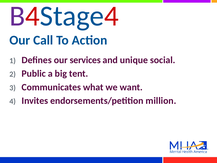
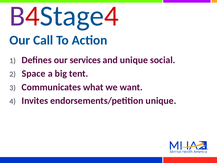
Public: Public -> Space
endorsements/petition million: million -> unique
